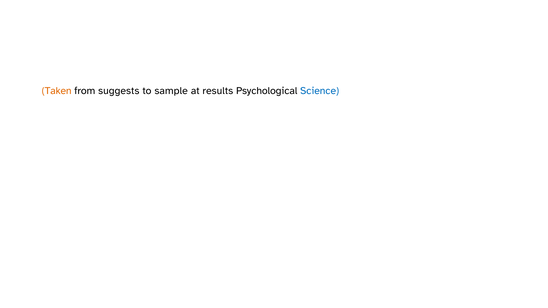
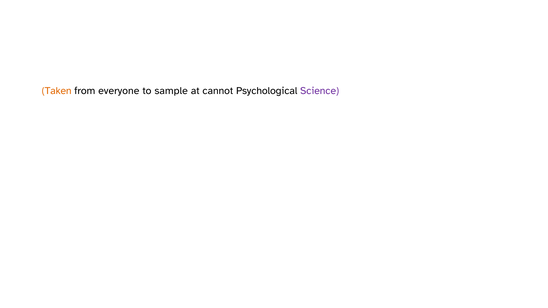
suggests: suggests -> everyone
results: results -> cannot
Science colour: blue -> purple
